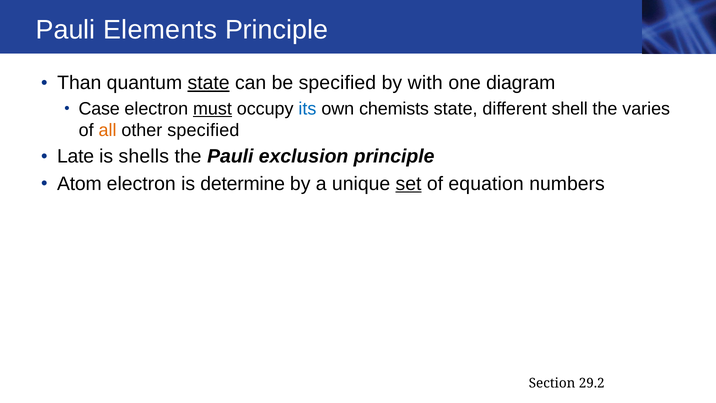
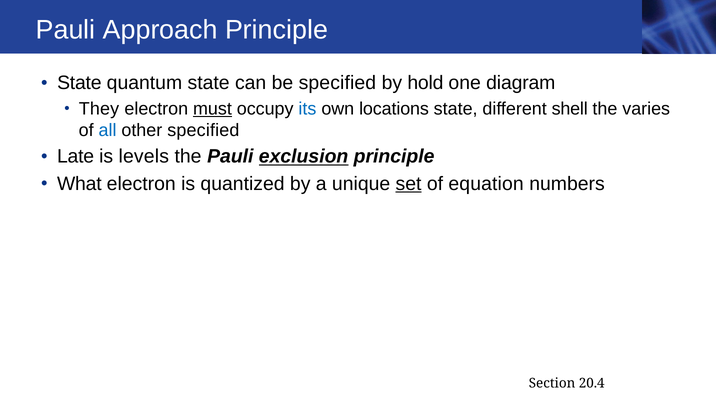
Elements: Elements -> Approach
Than at (79, 83): Than -> State
state at (209, 83) underline: present -> none
with: with -> hold
Case: Case -> They
chemists: chemists -> locations
all colour: orange -> blue
shells: shells -> levels
exclusion underline: none -> present
Atom: Atom -> What
determine: determine -> quantized
29.2: 29.2 -> 20.4
